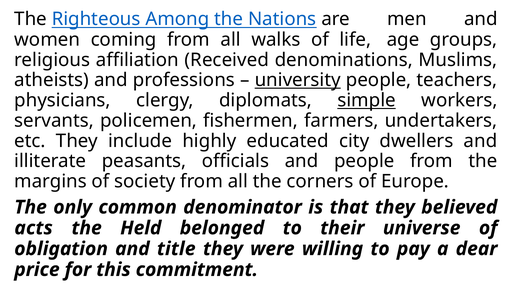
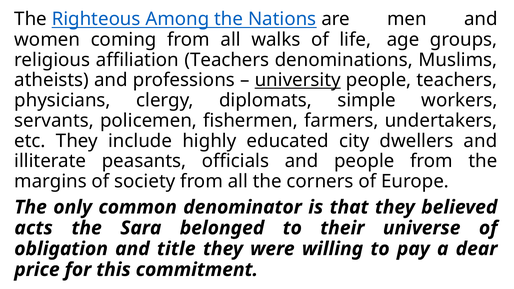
affiliation Received: Received -> Teachers
simple underline: present -> none
Held: Held -> Sara
